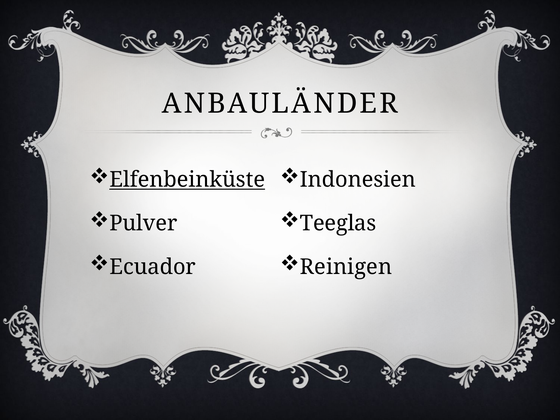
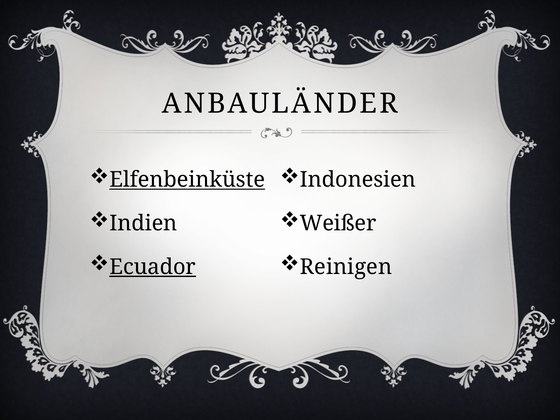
Pulver: Pulver -> Indien
Teeglas: Teeglas -> Weißer
Ecuador underline: none -> present
